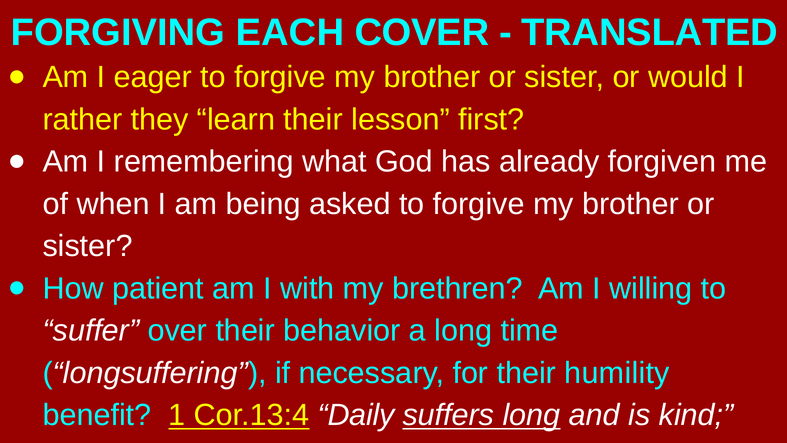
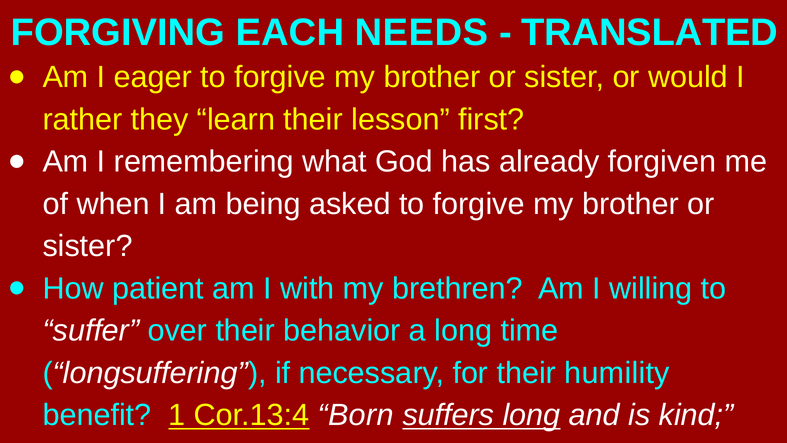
COVER: COVER -> NEEDS
Daily: Daily -> Born
